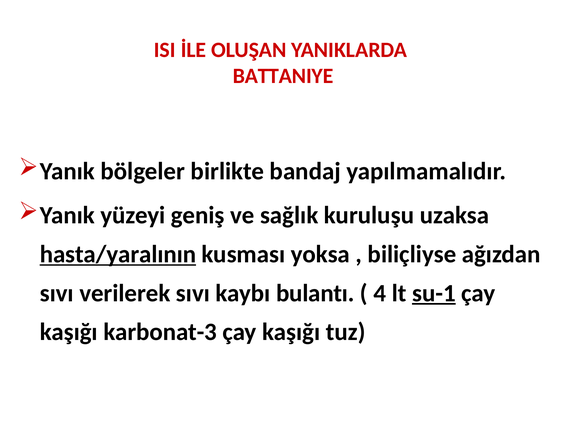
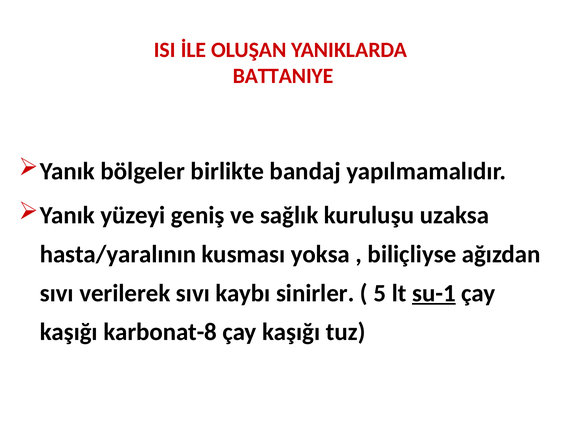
hasta/yaralının underline: present -> none
bulantı: bulantı -> sinirler
4: 4 -> 5
karbonat-3: karbonat-3 -> karbonat-8
